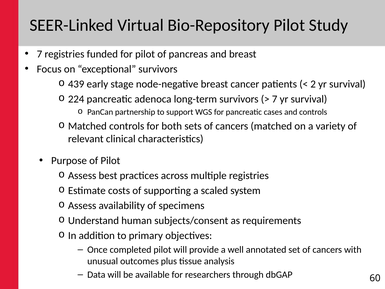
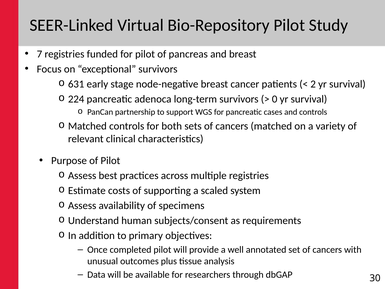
439: 439 -> 631
7 at (275, 99): 7 -> 0
60: 60 -> 30
